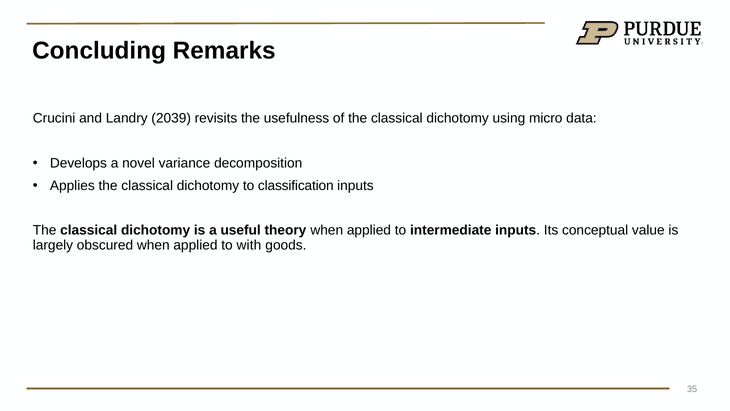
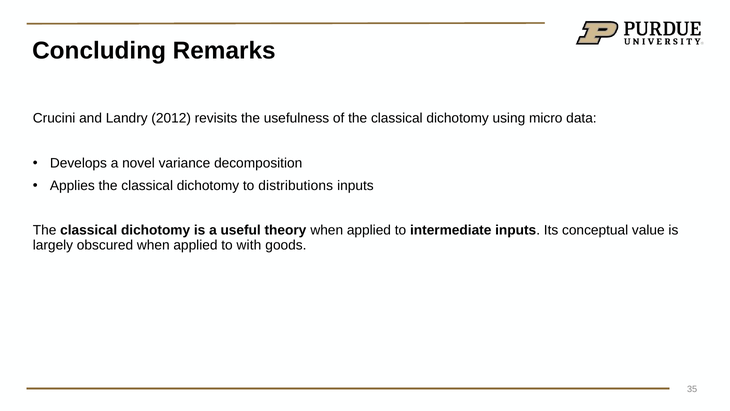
2039: 2039 -> 2012
classification: classification -> distributions
